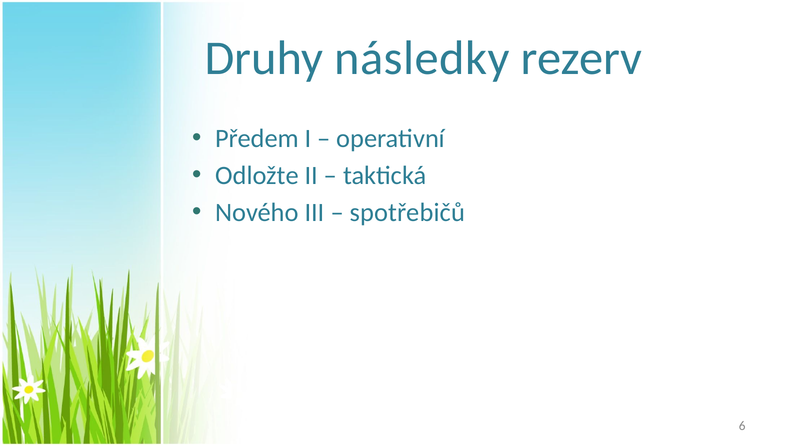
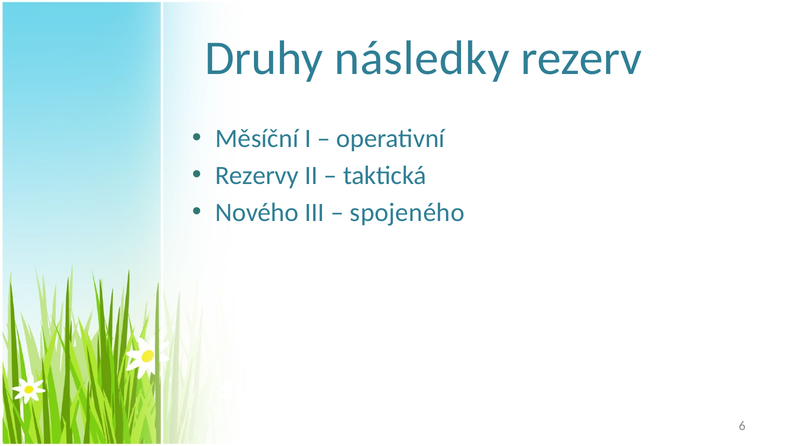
Předem: Předem -> Měsíční
Odložte: Odložte -> Rezervy
spotřebičů: spotřebičů -> spojeného
